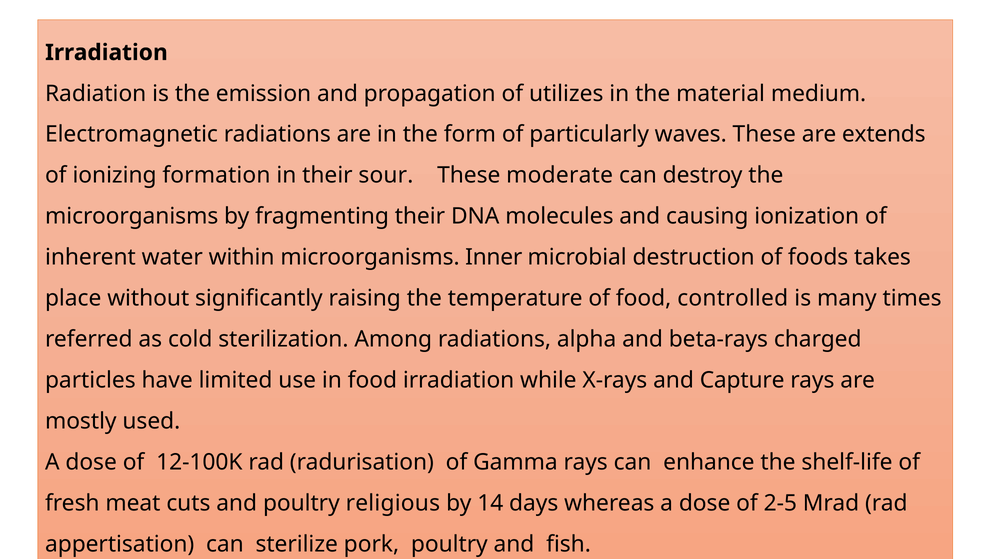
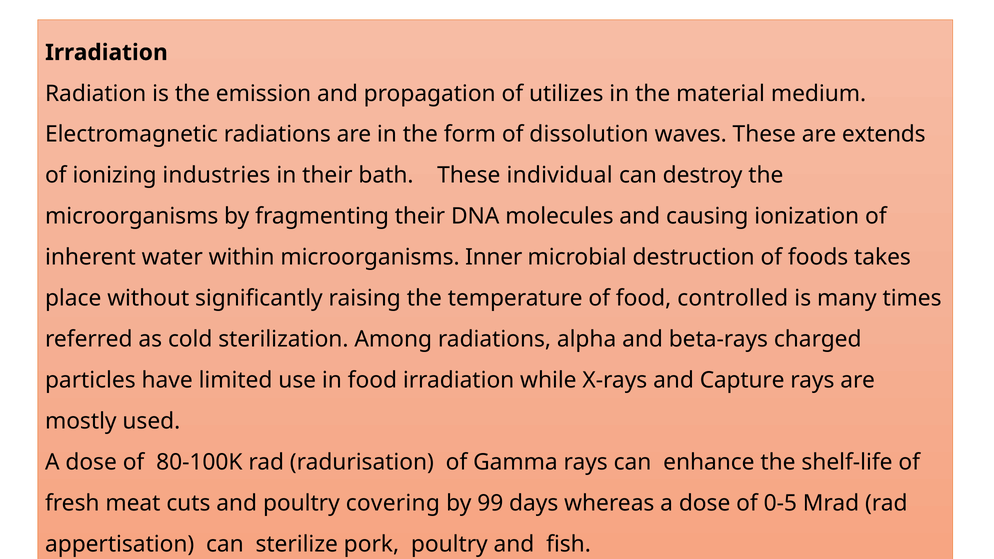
particularly: particularly -> dissolution
formation: formation -> industries
sour: sour -> bath
moderate: moderate -> individual
12-100K: 12-100K -> 80-100K
religious: religious -> covering
14: 14 -> 99
2-5: 2-5 -> 0-5
